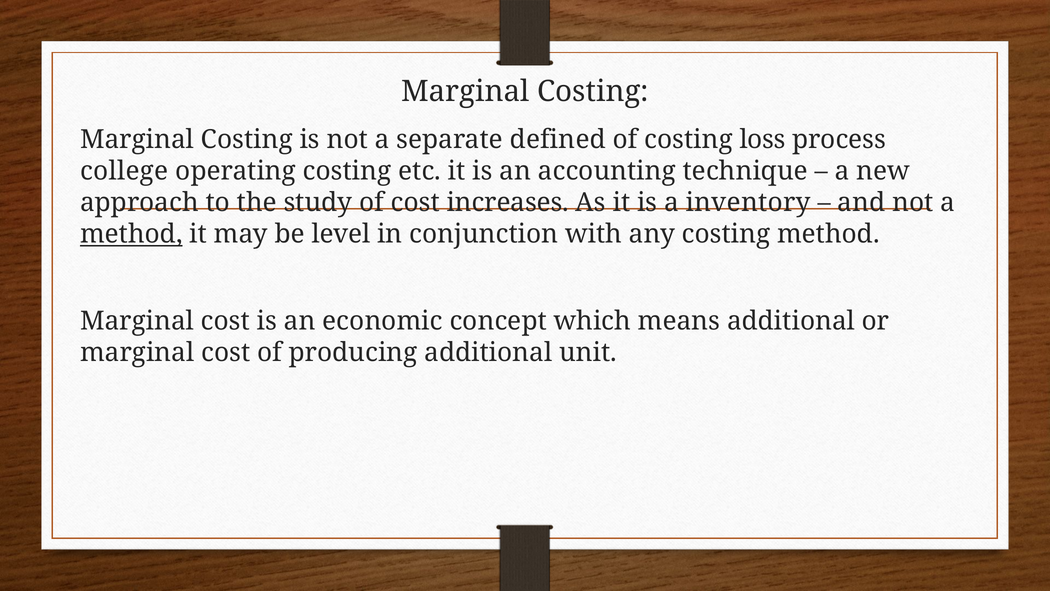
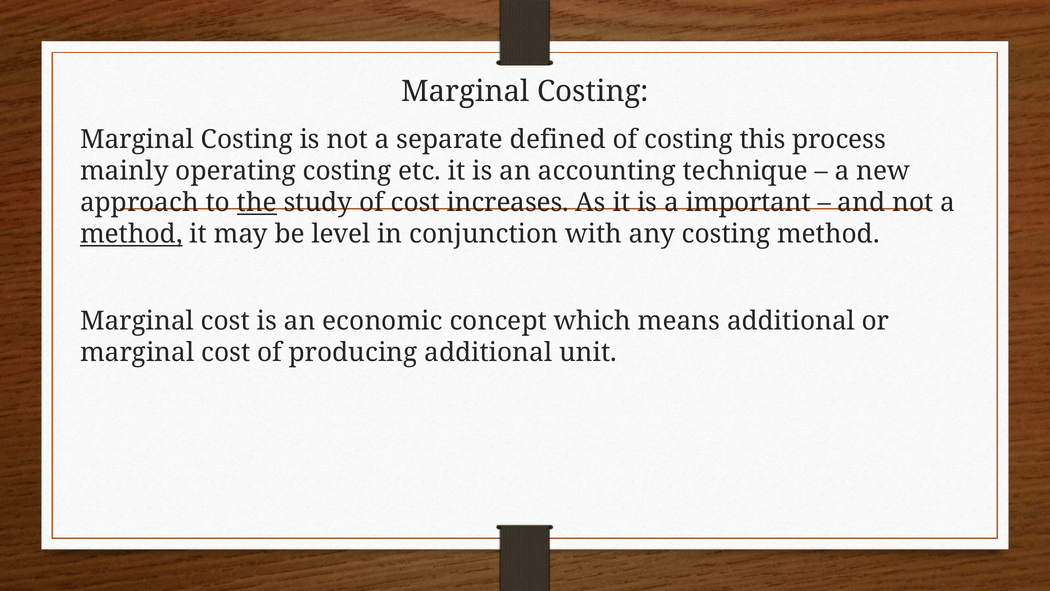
loss: loss -> this
college: college -> mainly
the underline: none -> present
inventory: inventory -> important
